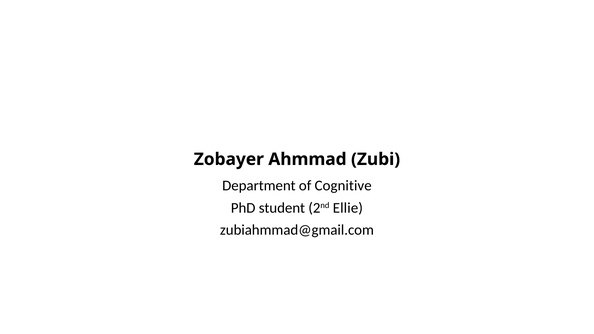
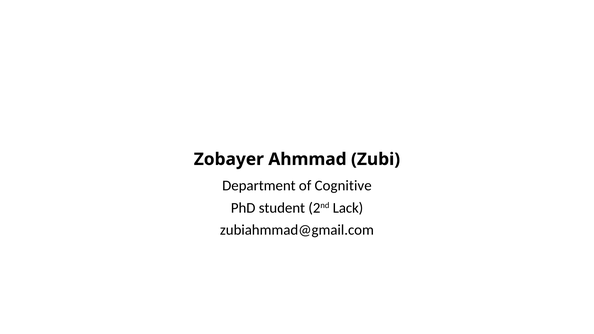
Ellie: Ellie -> Lack
